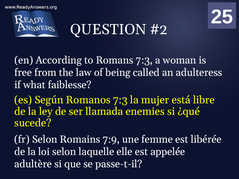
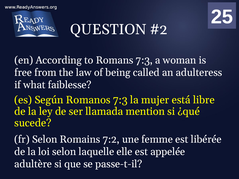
enemies: enemies -> mention
7:9: 7:9 -> 7:2
